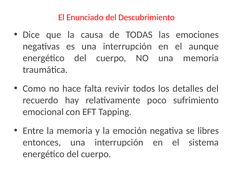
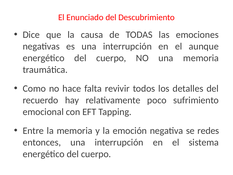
libres: libres -> redes
